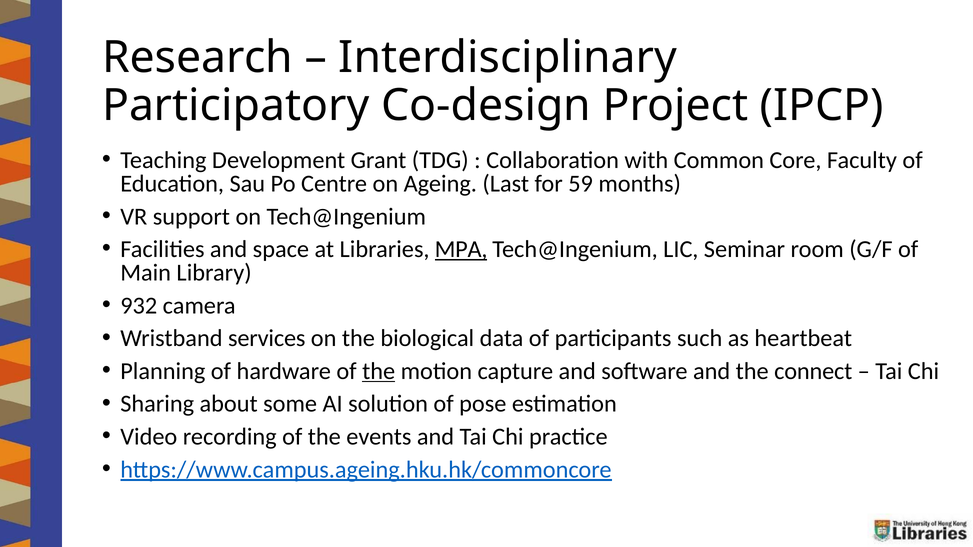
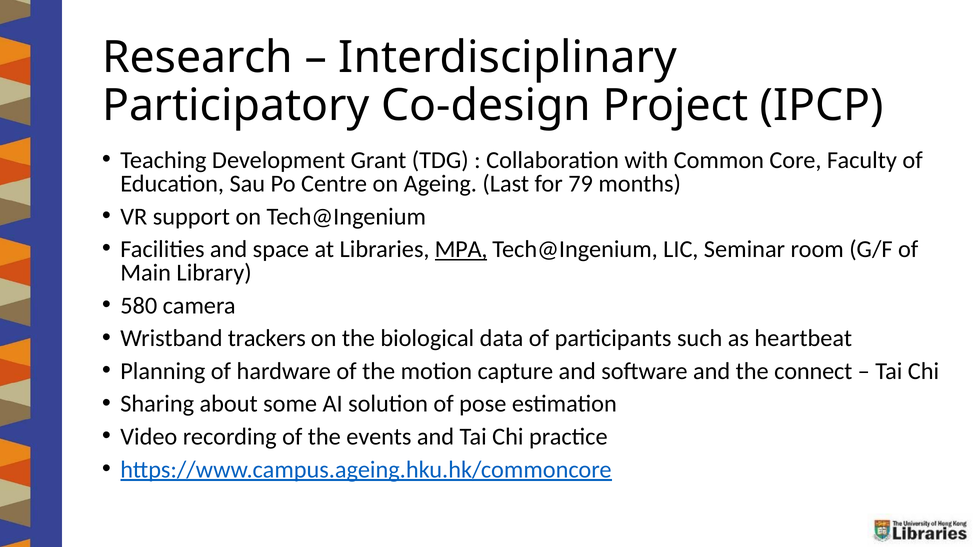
59: 59 -> 79
932: 932 -> 580
services: services -> trackers
the at (379, 371) underline: present -> none
